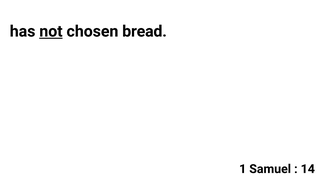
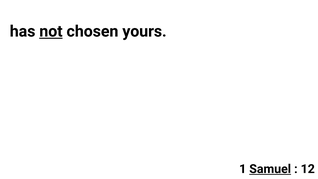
bread: bread -> yours
Samuel underline: none -> present
14: 14 -> 12
